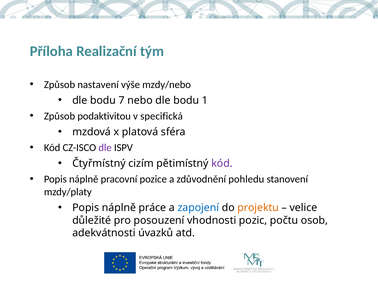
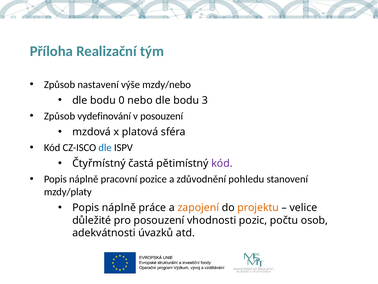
7: 7 -> 0
1: 1 -> 3
podaktivitou: podaktivitou -> vydefinování
v specifická: specifická -> posouzení
dle at (105, 147) colour: purple -> blue
cizím: cizím -> častá
zapojení colour: blue -> orange
